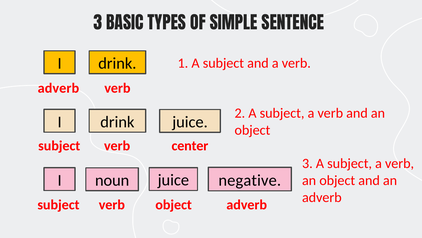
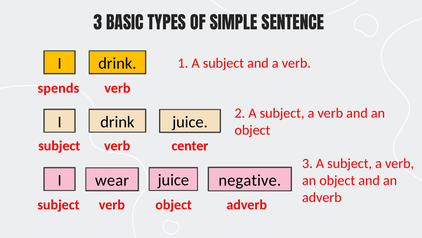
adverb at (58, 88): adverb -> spends
noun: noun -> wear
